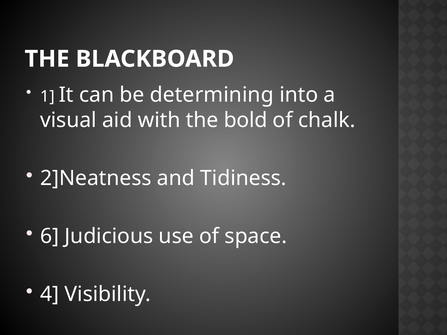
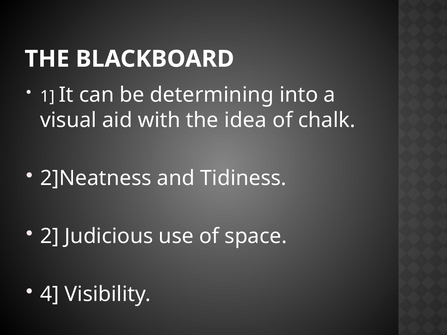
bold: bold -> idea
6: 6 -> 2
